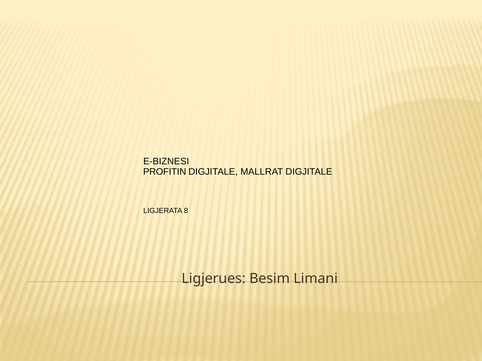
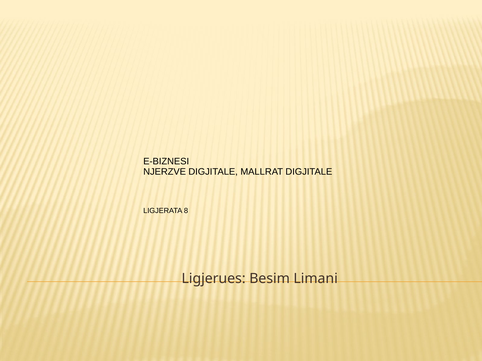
PROFITIN: PROFITIN -> NJERZVE
